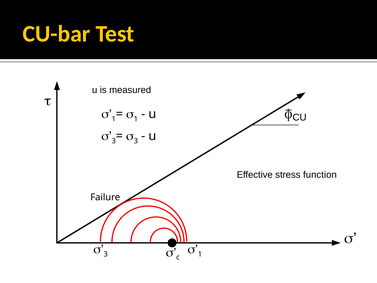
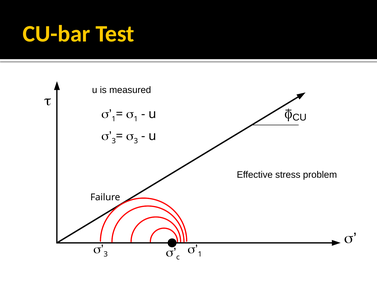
function: function -> problem
